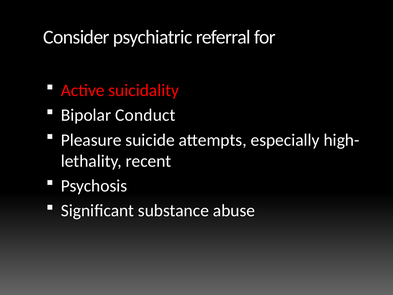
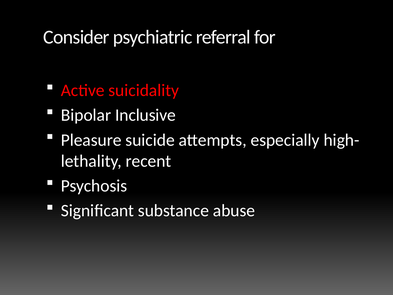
Conduct: Conduct -> Inclusive
